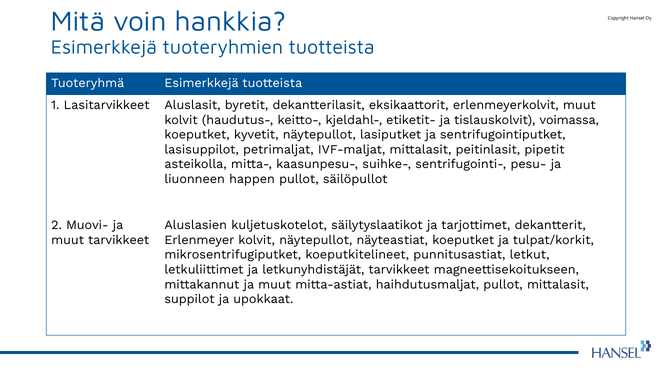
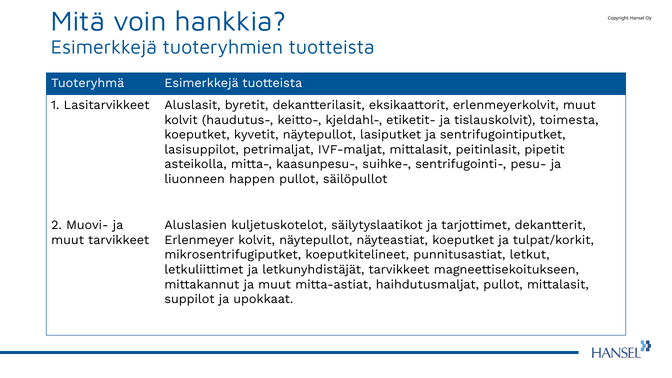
voimassa: voimassa -> toimesta
